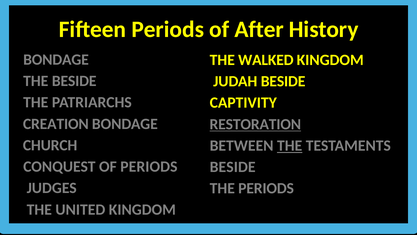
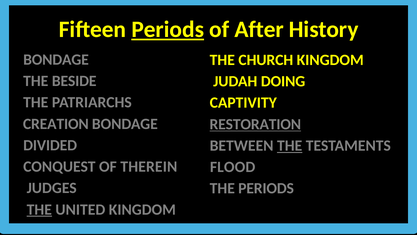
Periods at (168, 29) underline: none -> present
WALKED: WALKED -> CHURCH
JUDAH BESIDE: BESIDE -> DOING
CHURCH: CHURCH -> DIVIDED
OF PERIODS: PERIODS -> THEREIN
BESIDE at (233, 167): BESIDE -> FLOOD
THE at (39, 209) underline: none -> present
